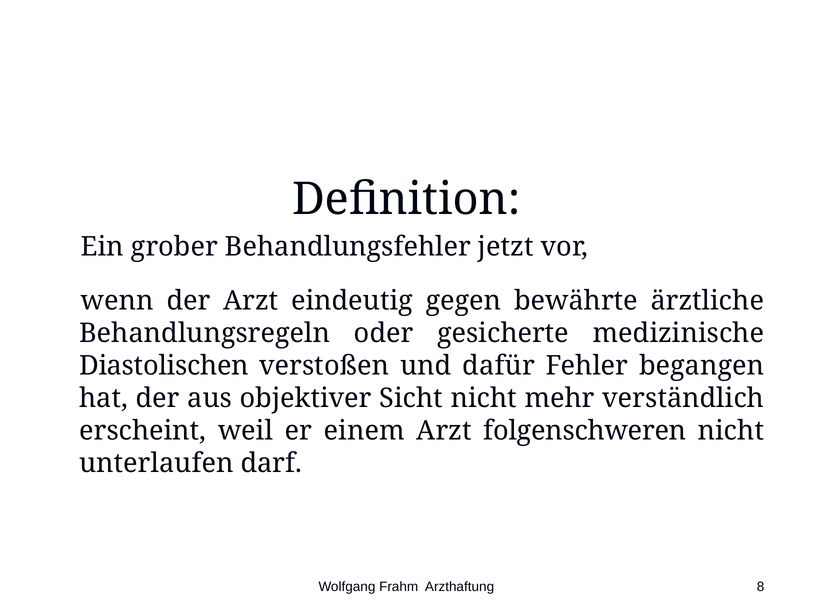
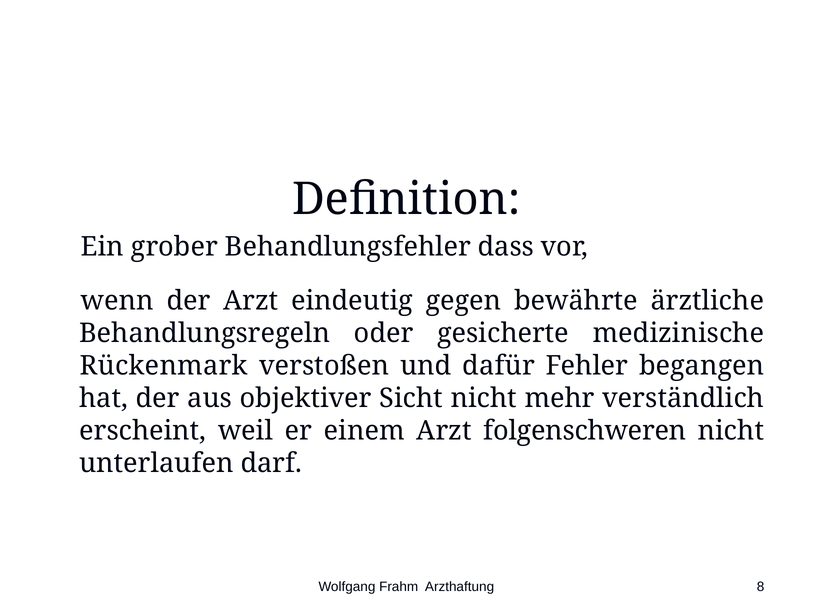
jetzt: jetzt -> dass
Diastolischen: Diastolischen -> Rückenmark
